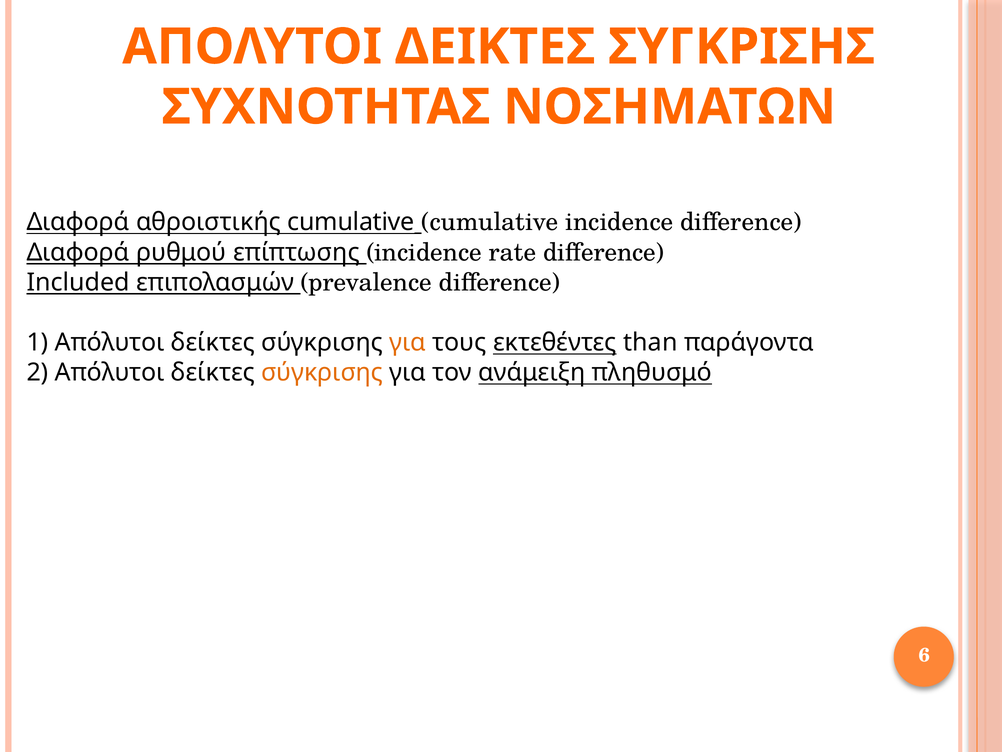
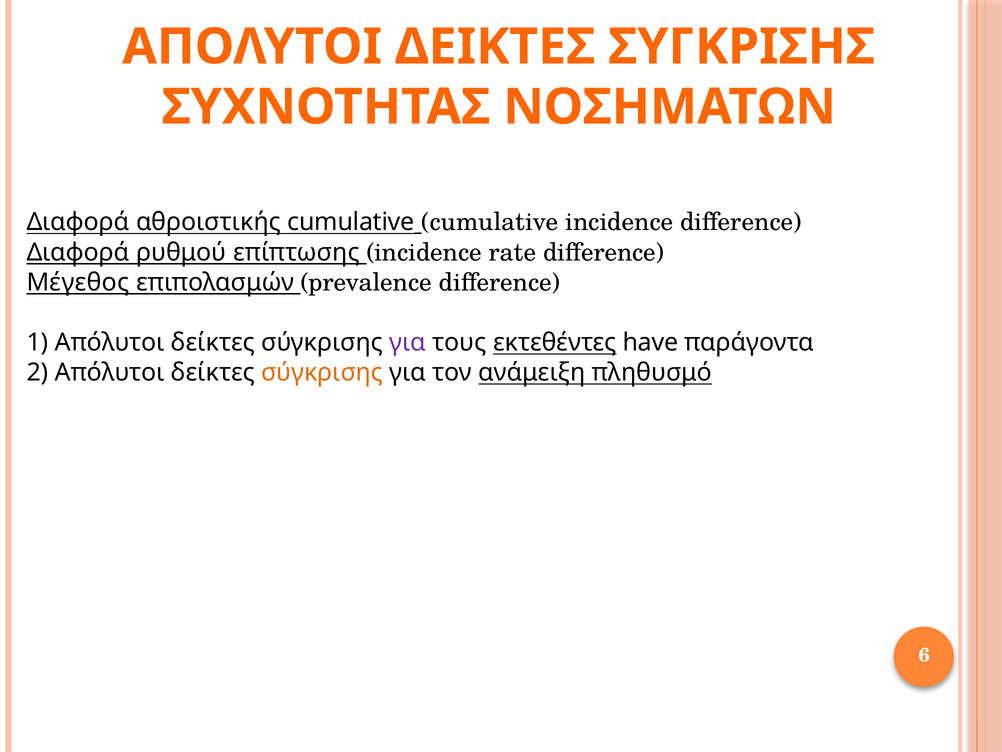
Included: Included -> Μέγεθος
για at (408, 342) colour: orange -> purple
than: than -> have
